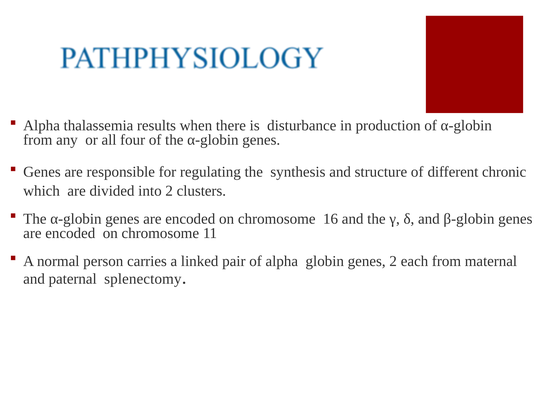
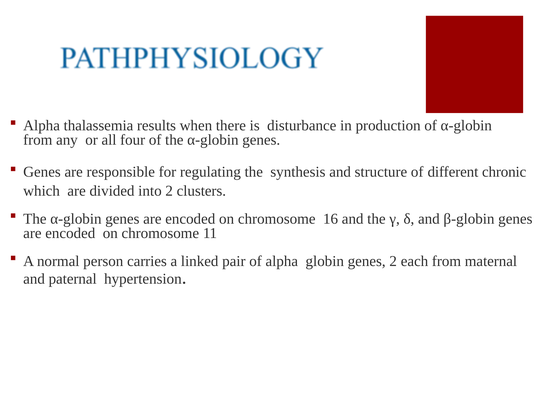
splenectomy: splenectomy -> hypertension
